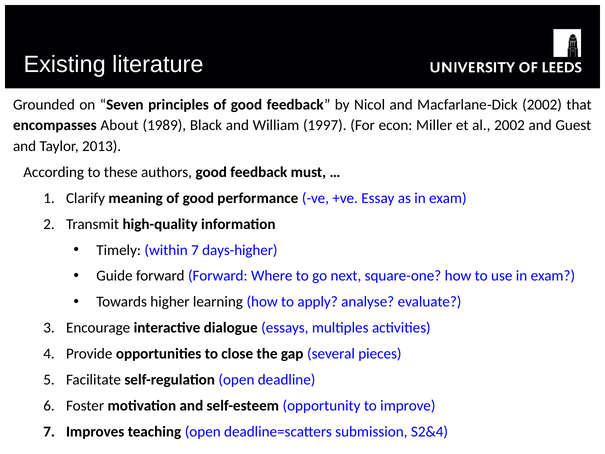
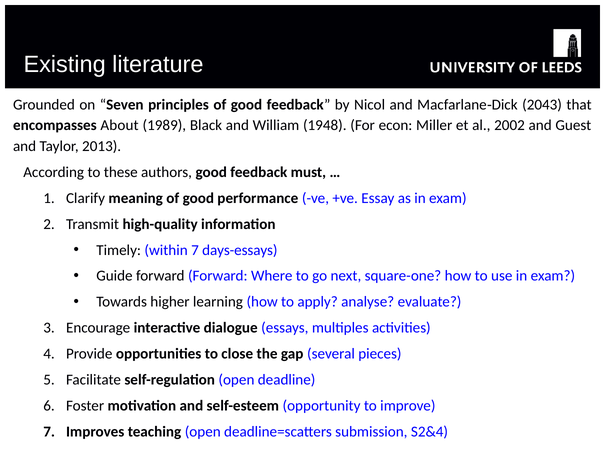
2002 at (542, 105): 2002 -> 2043
1997: 1997 -> 1948
days-higher: days-higher -> days-essays
